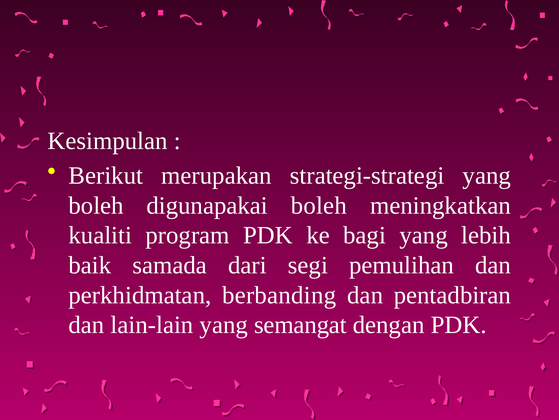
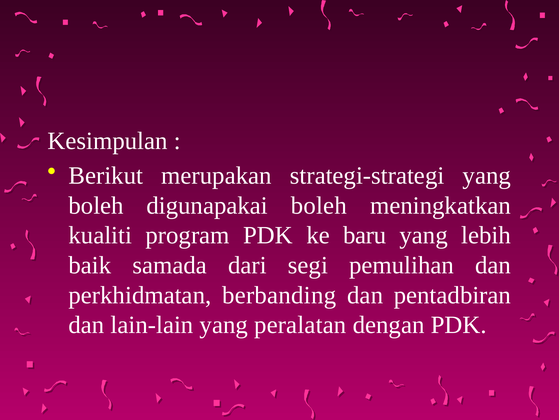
bagi: bagi -> baru
semangat: semangat -> peralatan
